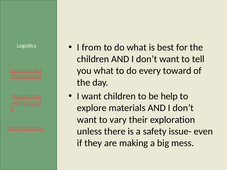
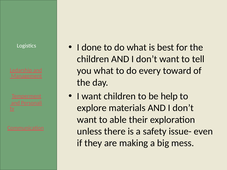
from: from -> done
vary: vary -> able
